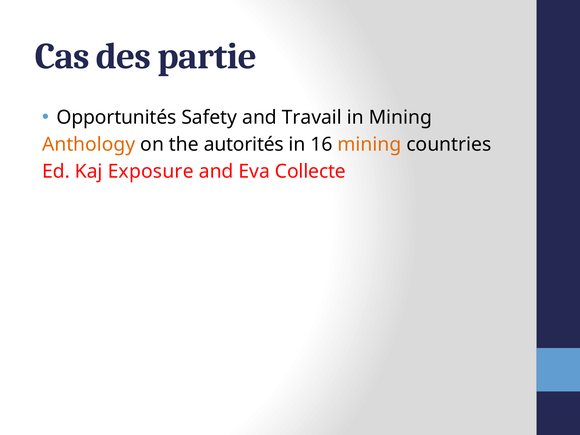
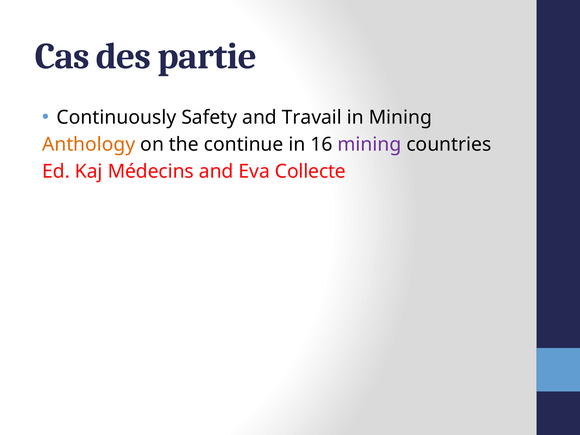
Opportunités: Opportunités -> Continuously
autorités: autorités -> continue
mining at (369, 144) colour: orange -> purple
Exposure: Exposure -> Médecins
